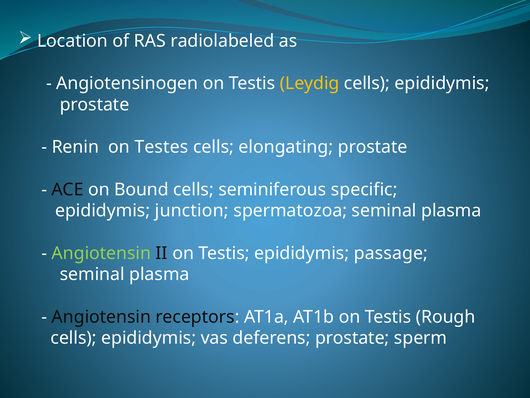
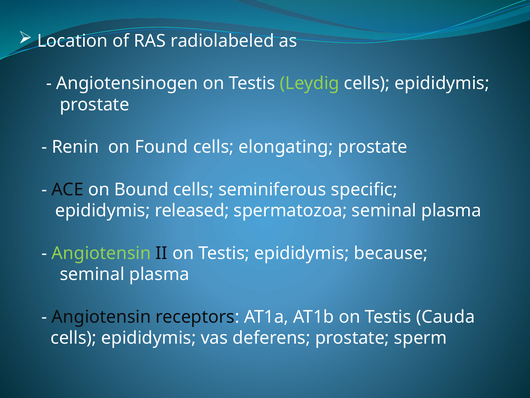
Leydig colour: yellow -> light green
Testes: Testes -> Found
junction: junction -> released
passage: passage -> because
Rough: Rough -> Cauda
